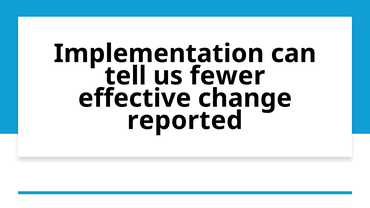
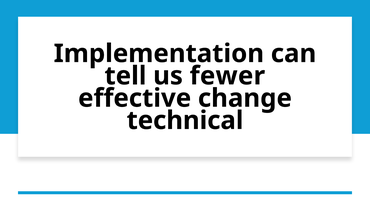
reported: reported -> technical
